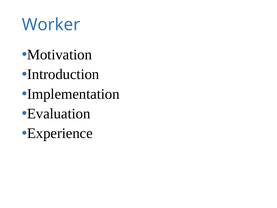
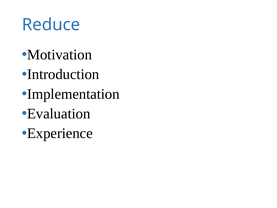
Worker: Worker -> Reduce
